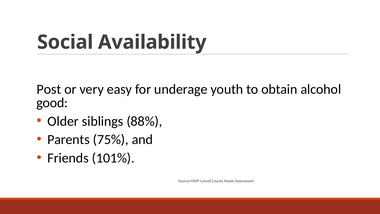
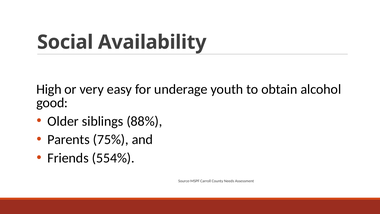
Post: Post -> High
101%: 101% -> 554%
